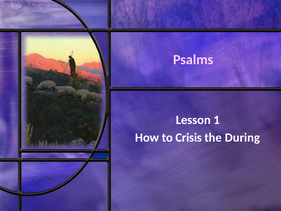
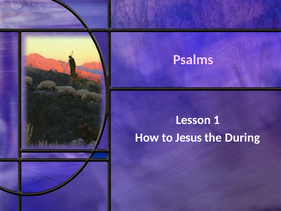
Crisis: Crisis -> Jesus
